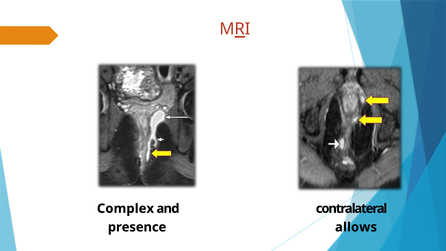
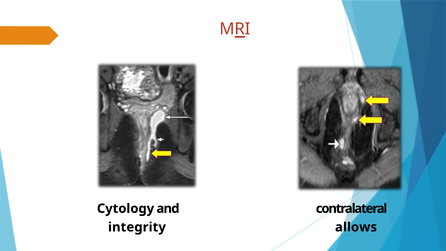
Complex: Complex -> Cytology
presence: presence -> integrity
